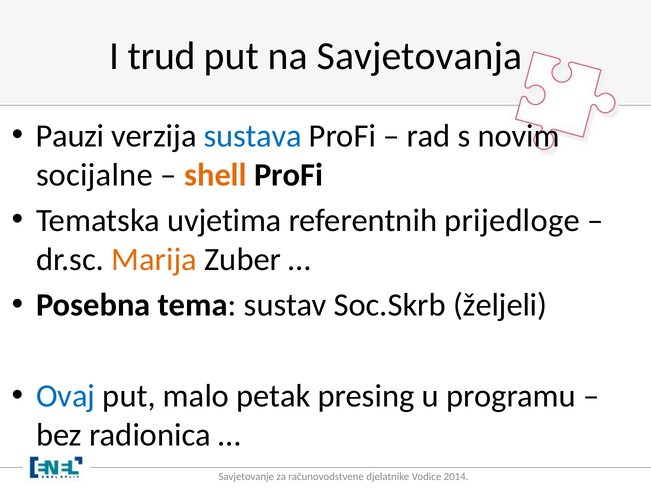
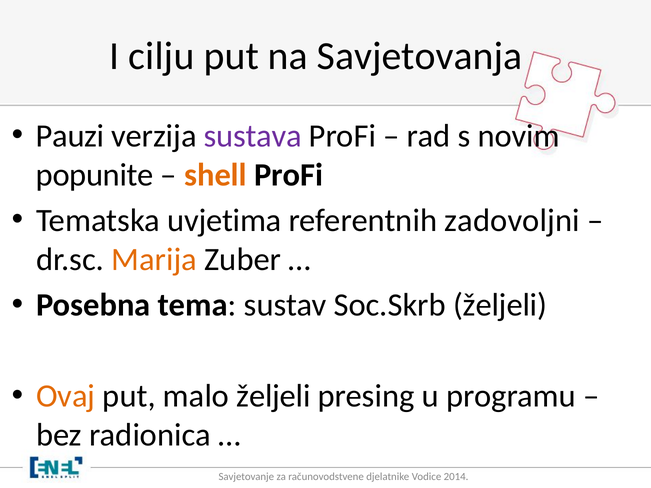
trud: trud -> cilju
sustava colour: blue -> purple
socijalne: socijalne -> popunite
prijedloge: prijedloge -> zadovoljni
Ovaj colour: blue -> orange
malo petak: petak -> željeli
